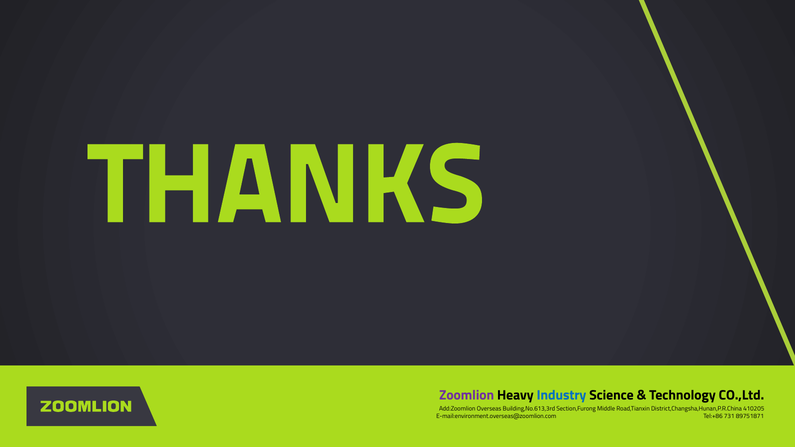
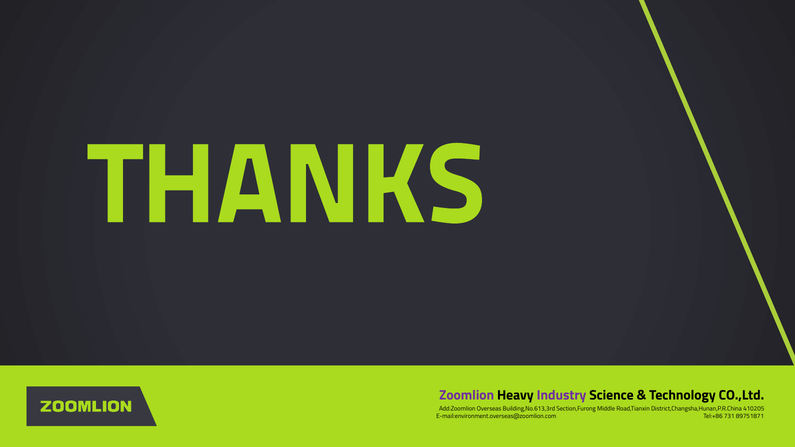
Industry colour: blue -> purple
